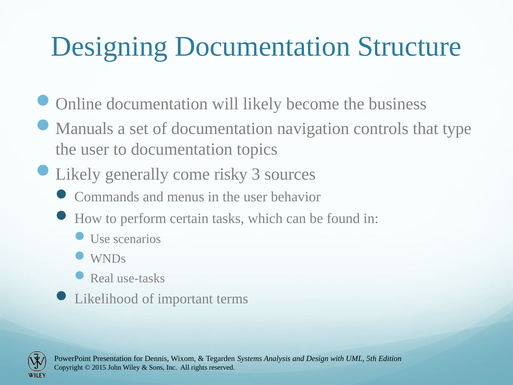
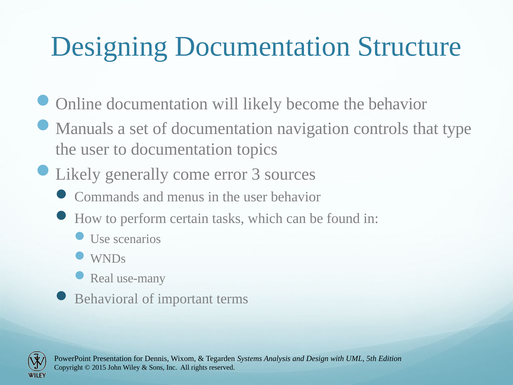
the business: business -> behavior
risky: risky -> error
use-tasks: use-tasks -> use-many
Likelihood: Likelihood -> Behavioral
